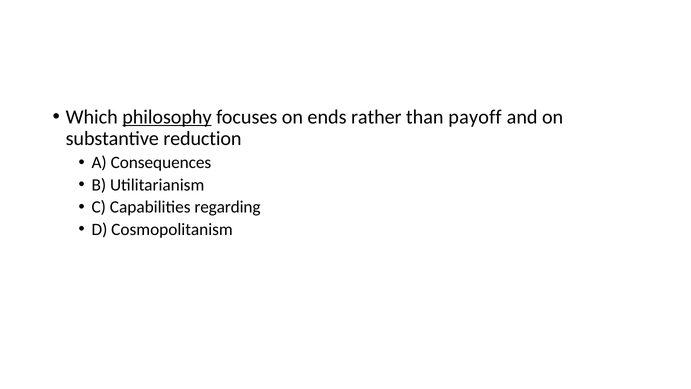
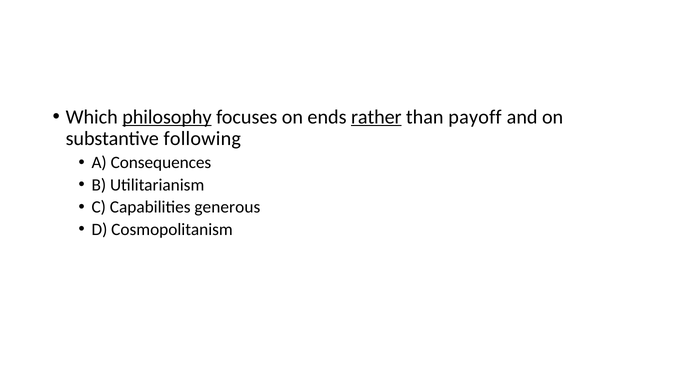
rather underline: none -> present
reduction: reduction -> following
regarding: regarding -> generous
